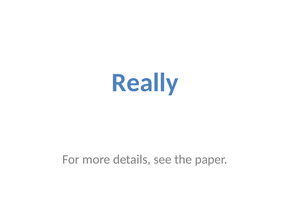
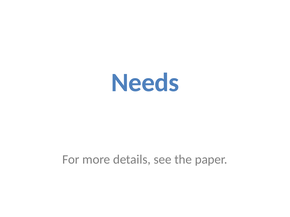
Really: Really -> Needs
